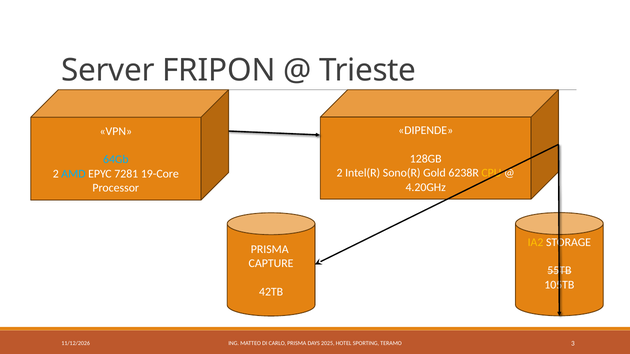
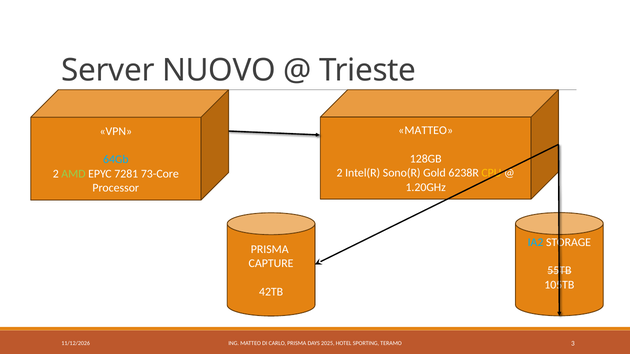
FRIPON: FRIPON -> NUOVO
DIPENDE at (426, 131): DIPENDE -> MATTEO
AMD colour: light blue -> light green
19-Core: 19-Core -> 73-Core
4.20GHz: 4.20GHz -> 1.20GHz
IA2 colour: yellow -> light blue
